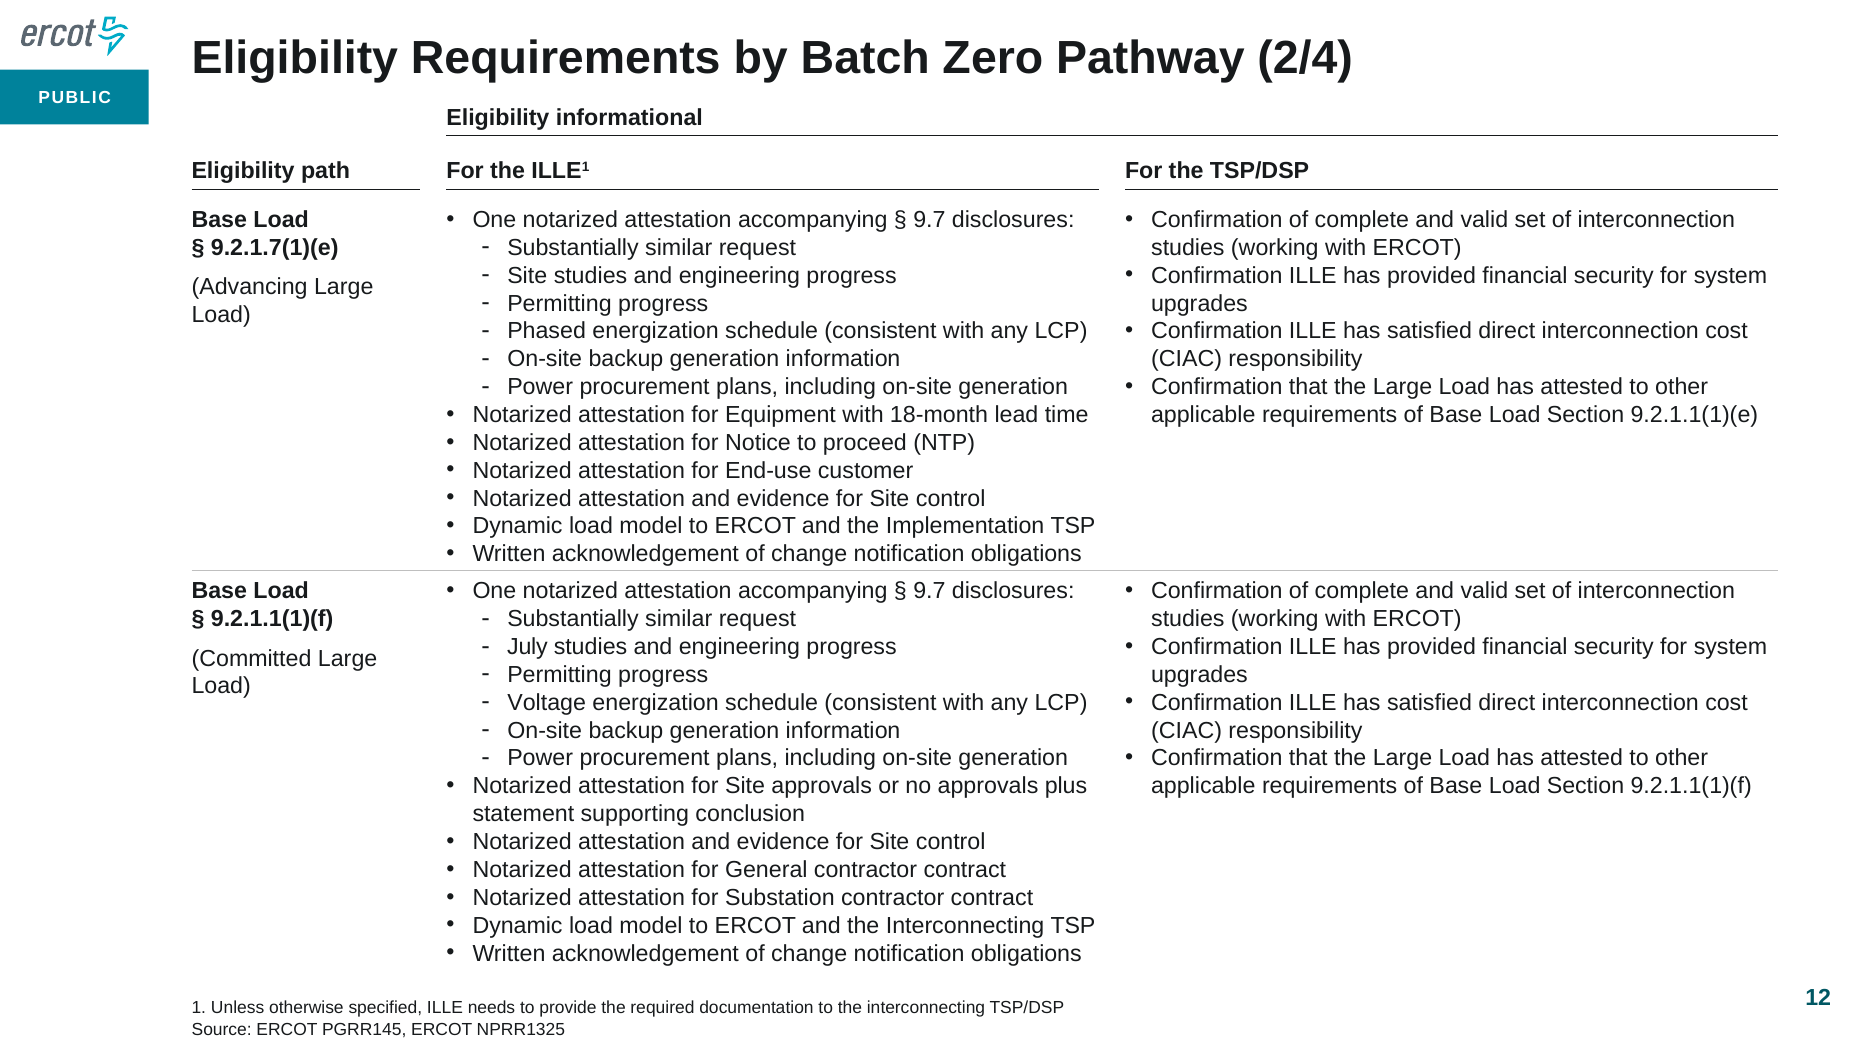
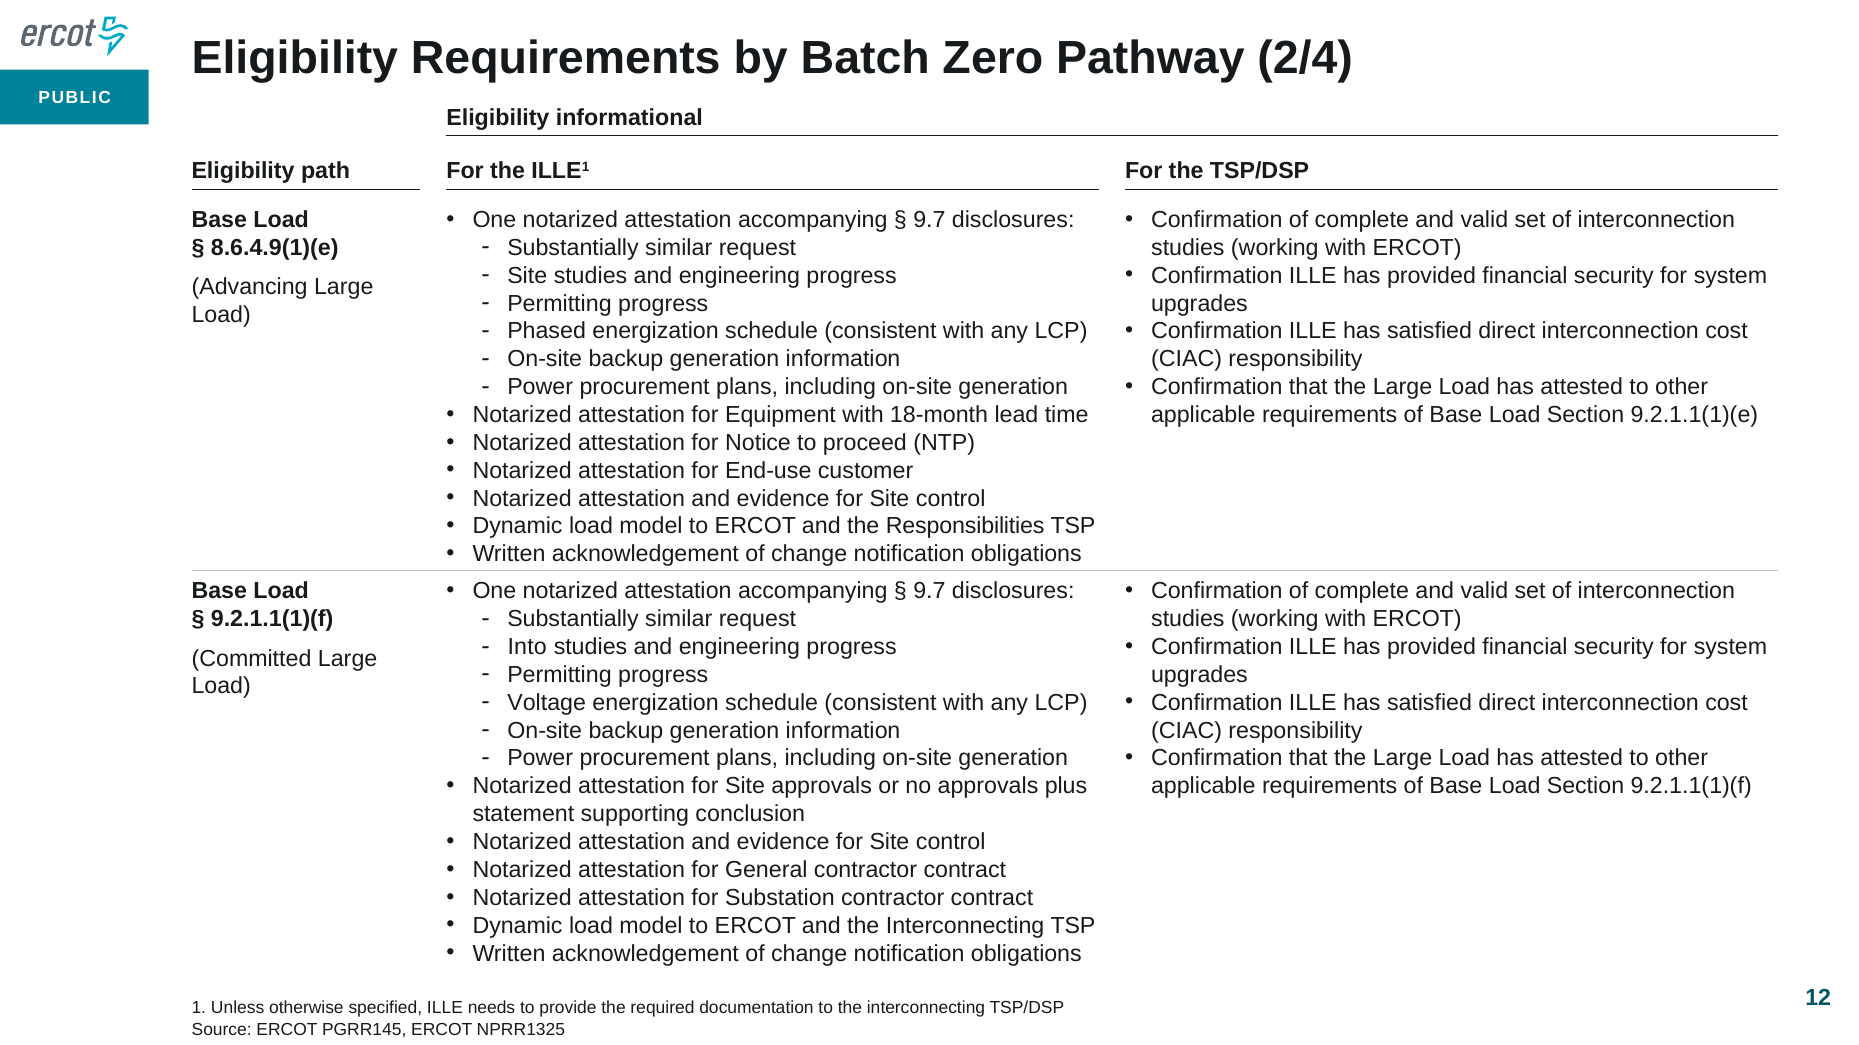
9.2.1.7(1)(e: 9.2.1.7(1)(e -> 8.6.4.9(1)(e
Implementation: Implementation -> Responsibilities
July: July -> Into
